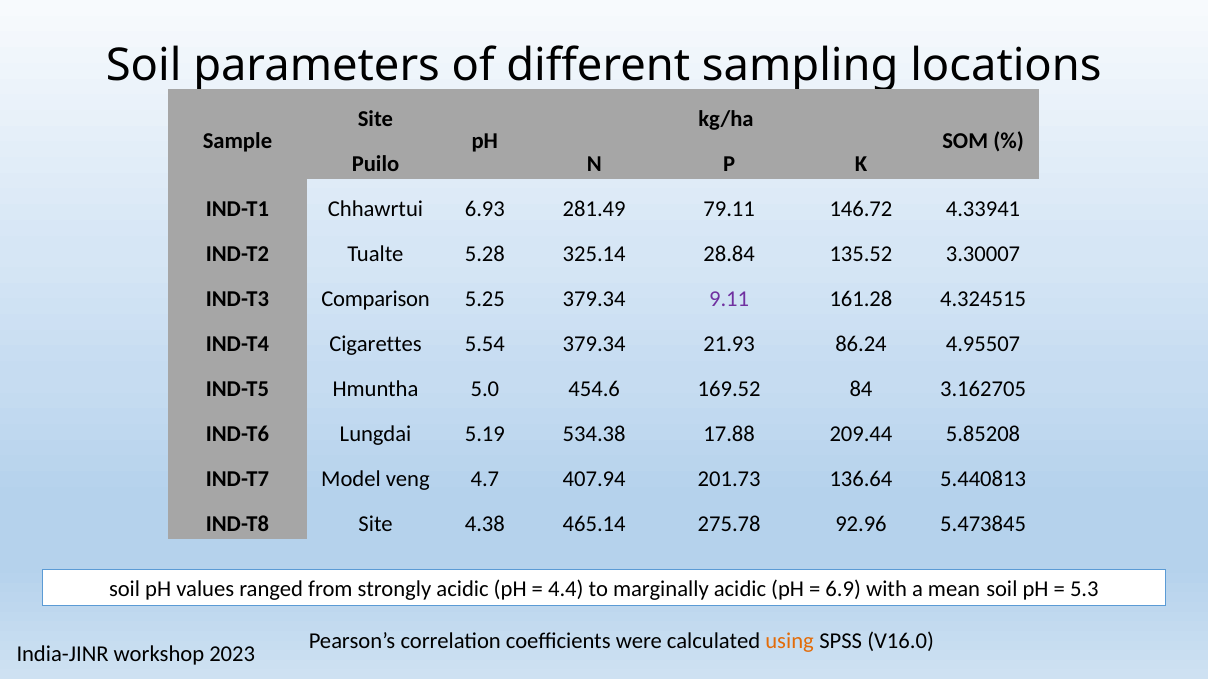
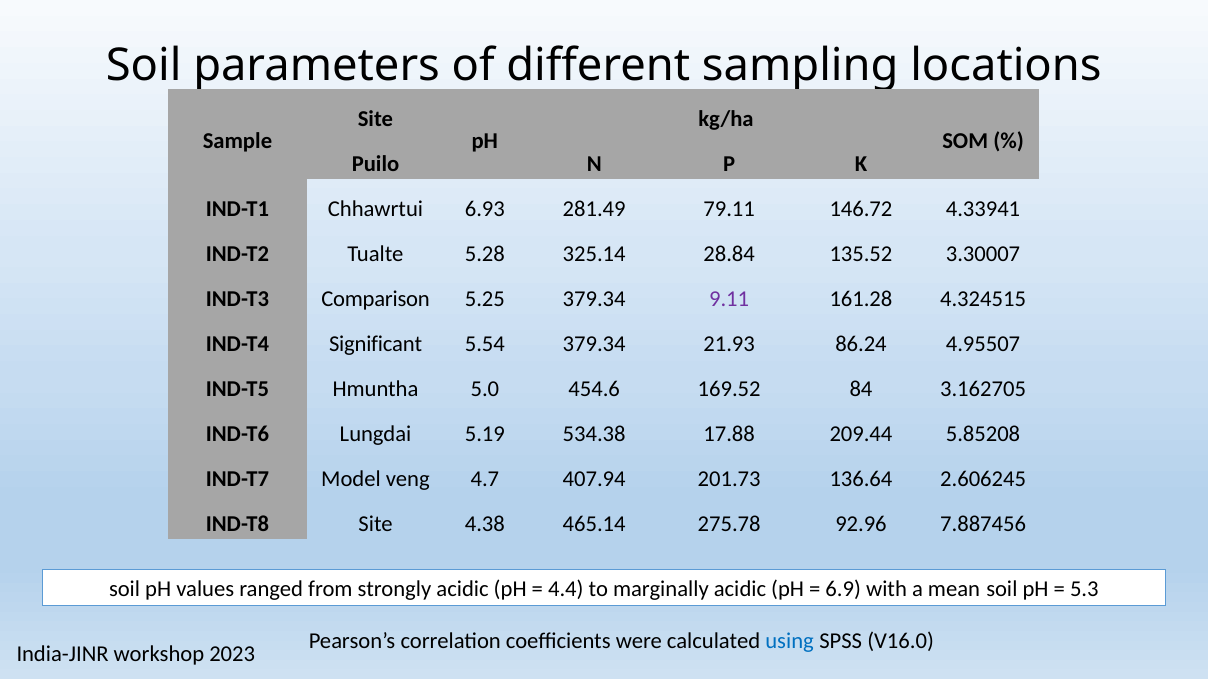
Cigarettes: Cigarettes -> Significant
5.440813: 5.440813 -> 2.606245
5.473845: 5.473845 -> 7.887456
using colour: orange -> blue
